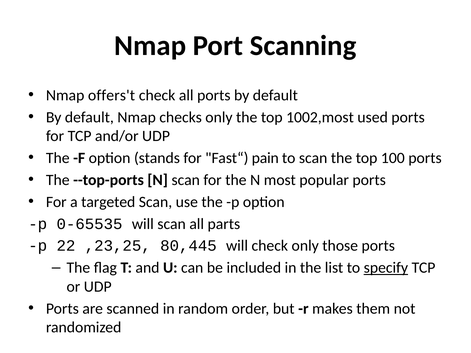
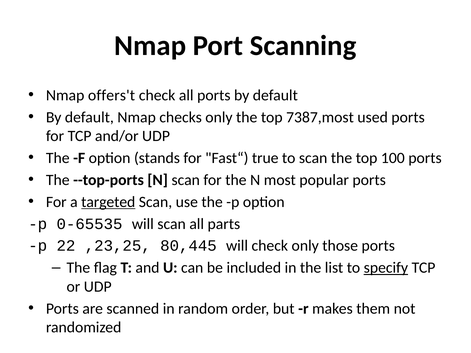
1002,most: 1002,most -> 7387,most
pain: pain -> true
targeted underline: none -> present
